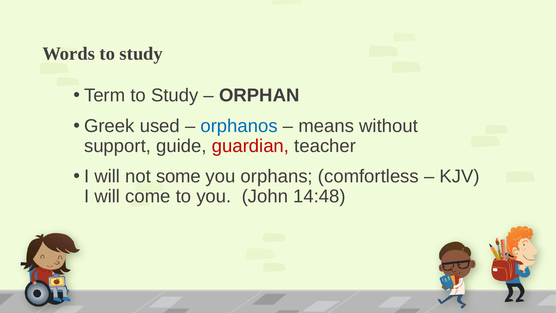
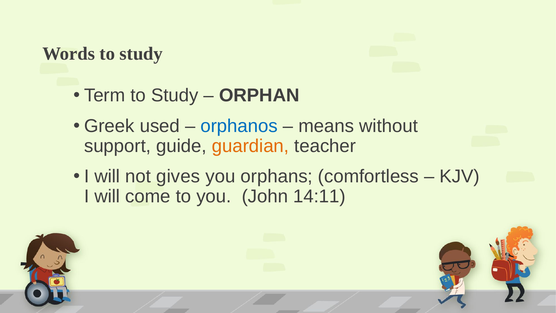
guardian colour: red -> orange
some: some -> gives
14:48: 14:48 -> 14:11
